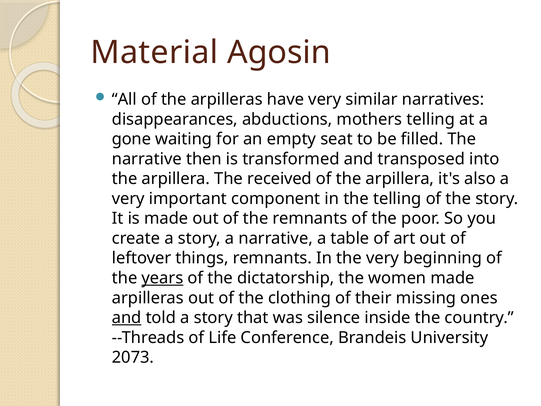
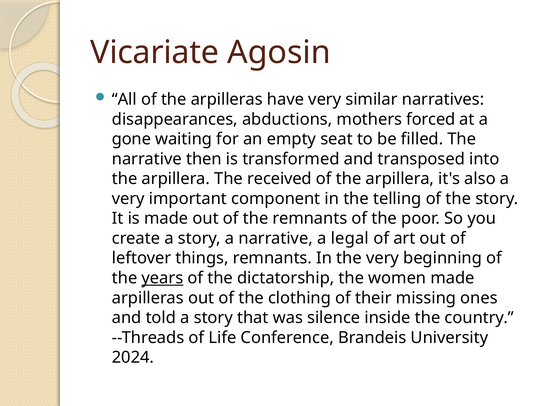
Material: Material -> Vicariate
mothers telling: telling -> forced
table: table -> legal
and at (127, 318) underline: present -> none
2073: 2073 -> 2024
